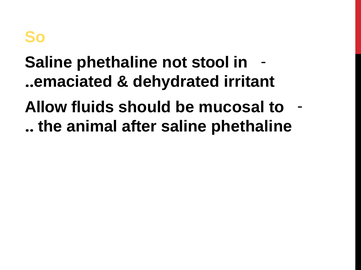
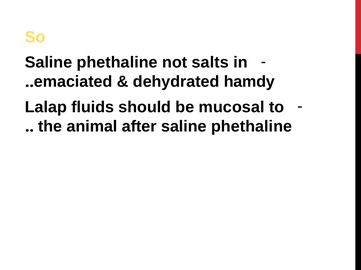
stool: stool -> salts
irritant: irritant -> hamdy
Allow: Allow -> Lalap
